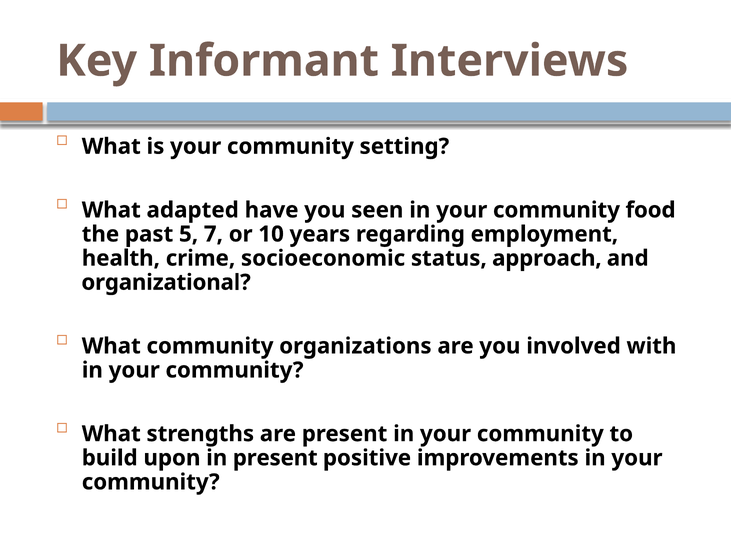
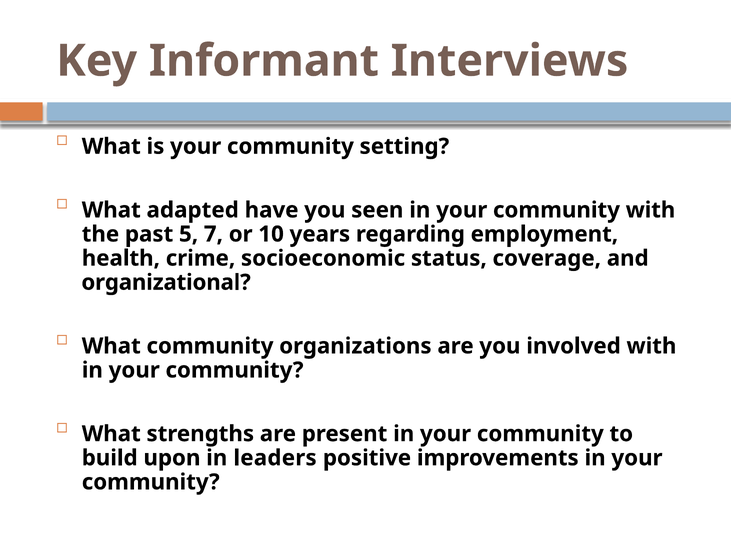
community food: food -> with
approach: approach -> coverage
in present: present -> leaders
